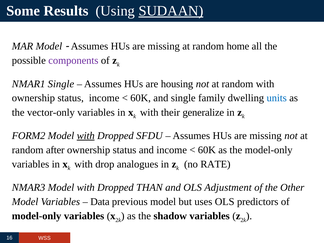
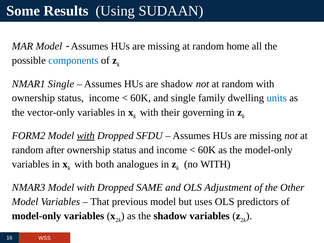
SUDAAN underline: present -> none
components colour: purple -> blue
are housing: housing -> shadow
generalize: generalize -> governing
drop: drop -> both
no RATE: RATE -> WITH
THAN: THAN -> SAME
Data: Data -> That
